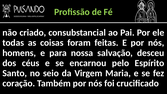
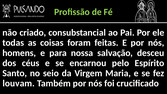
coração: coração -> louvam
